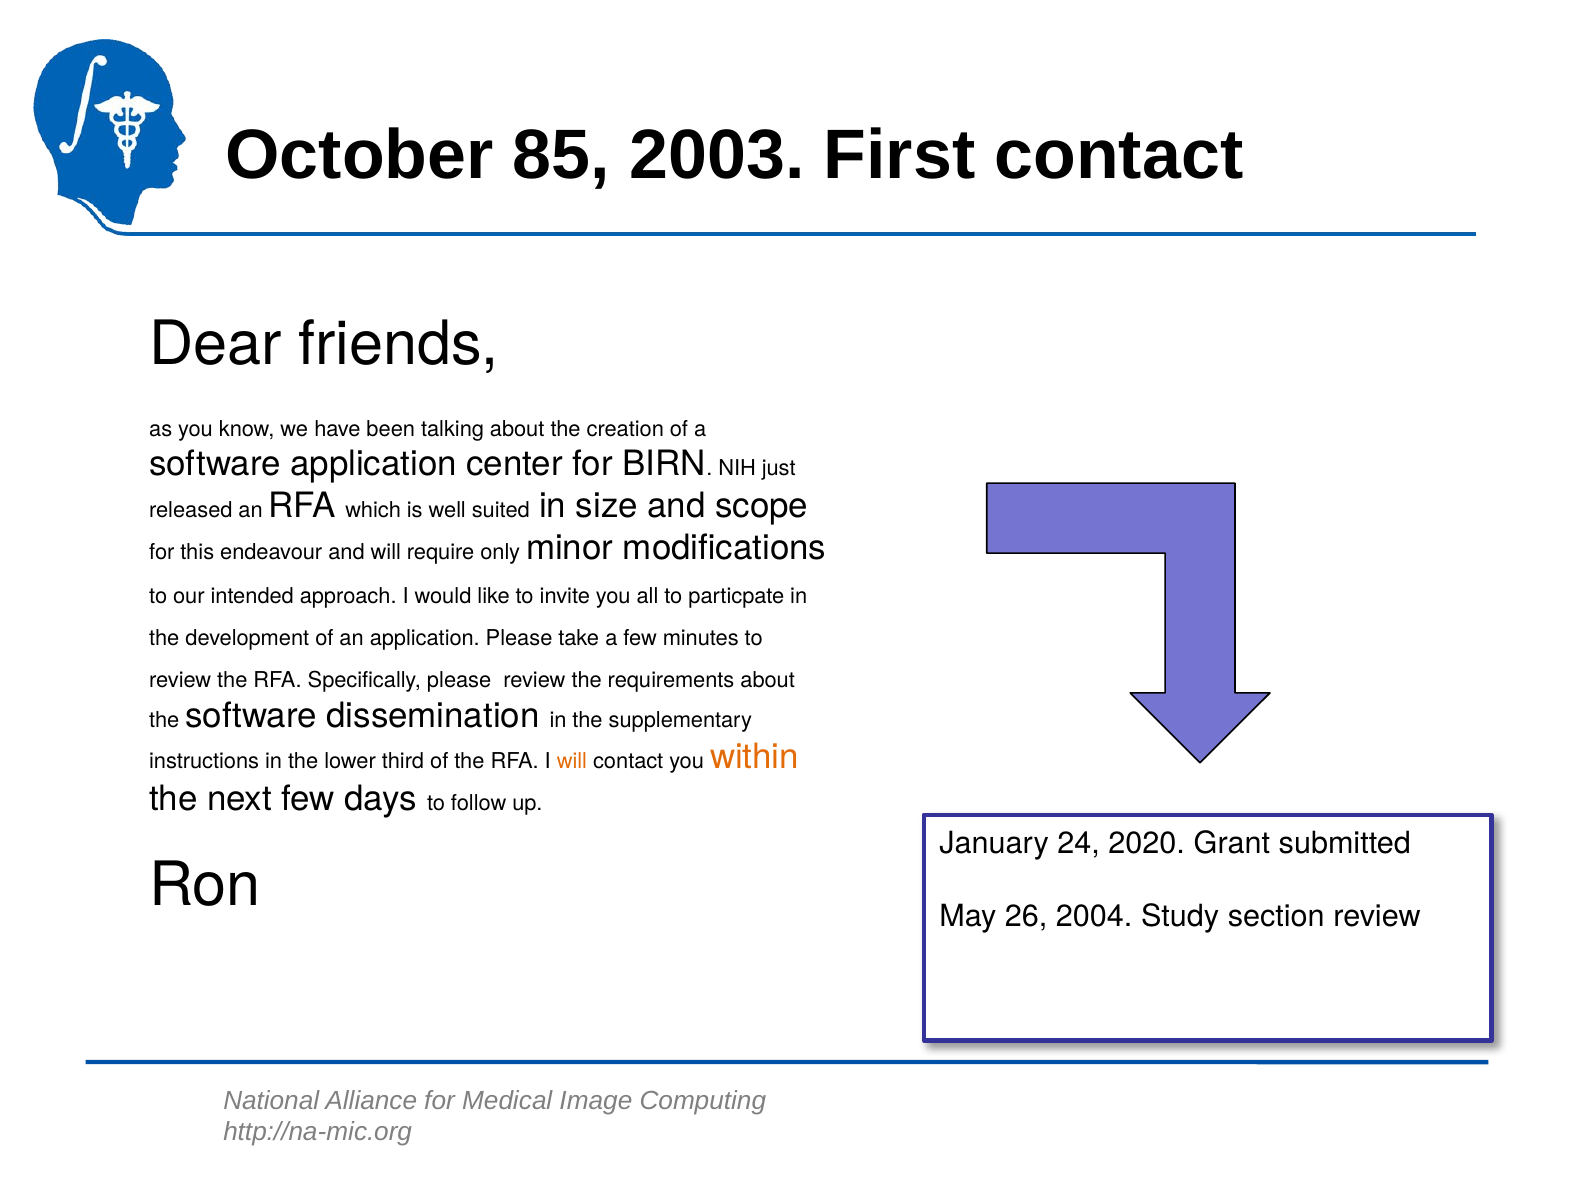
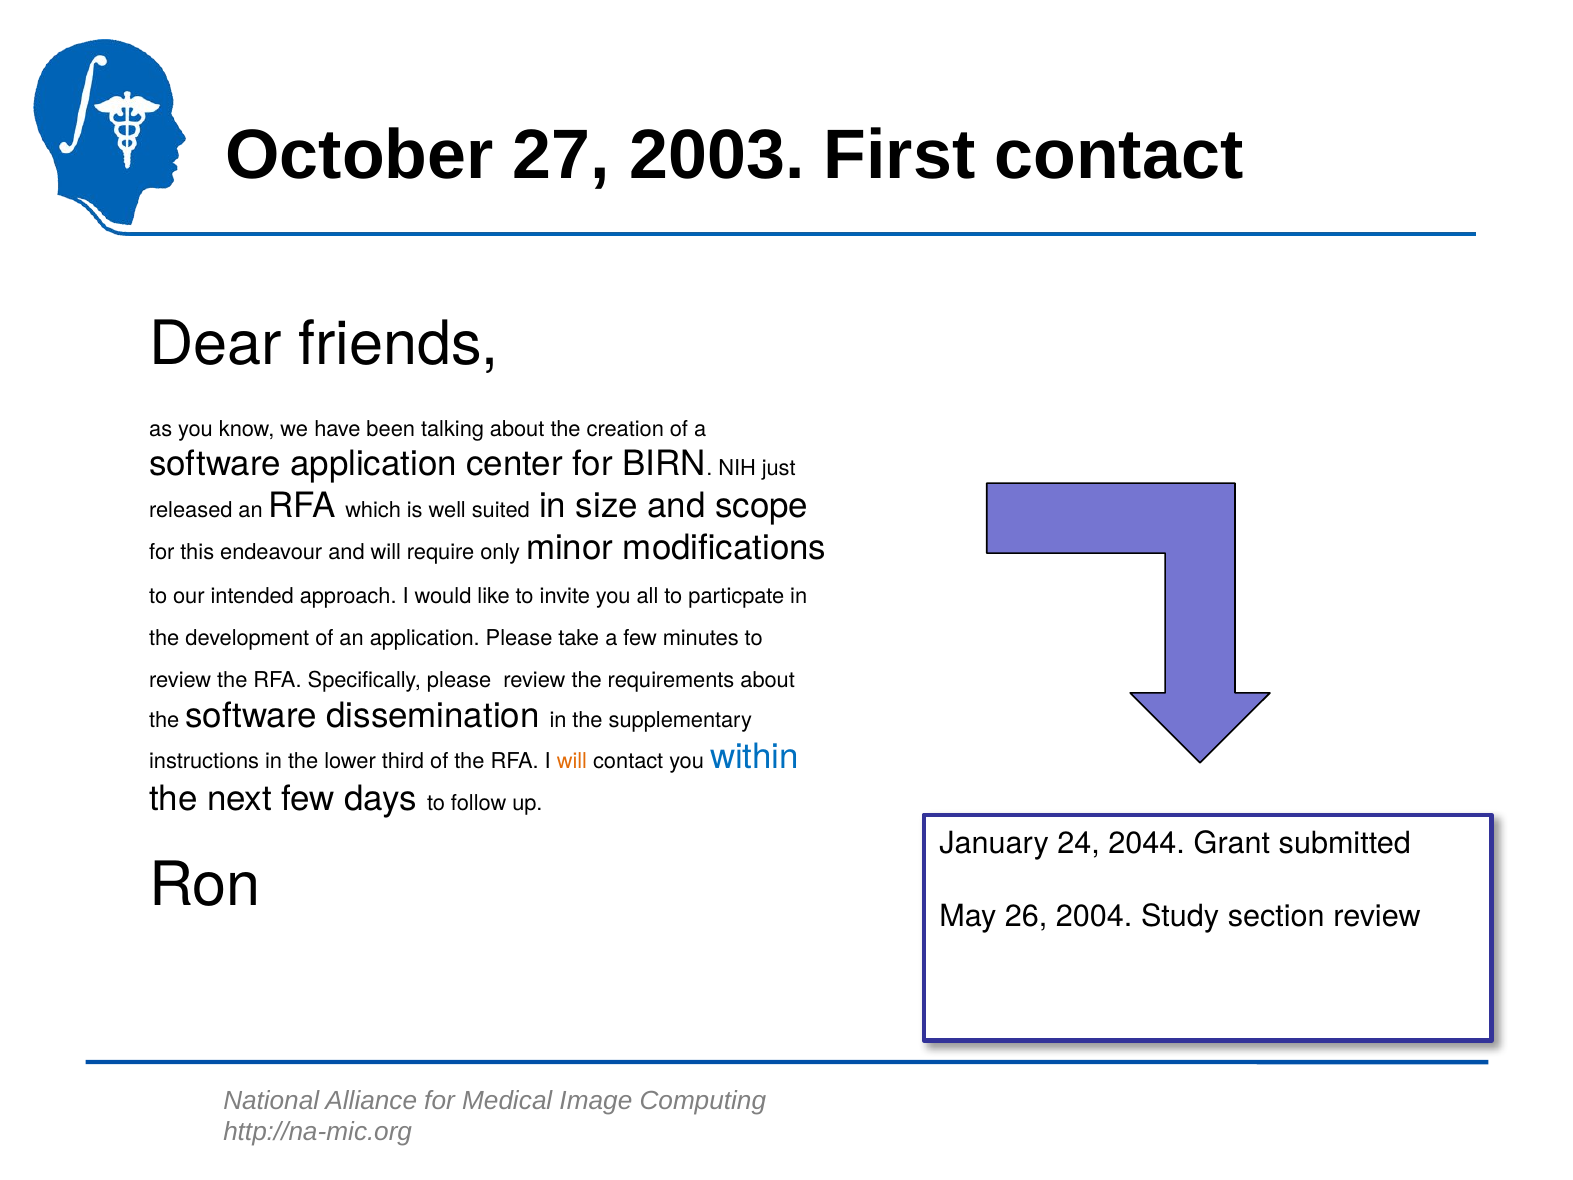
85: 85 -> 27
within colour: orange -> blue
2020: 2020 -> 2044
